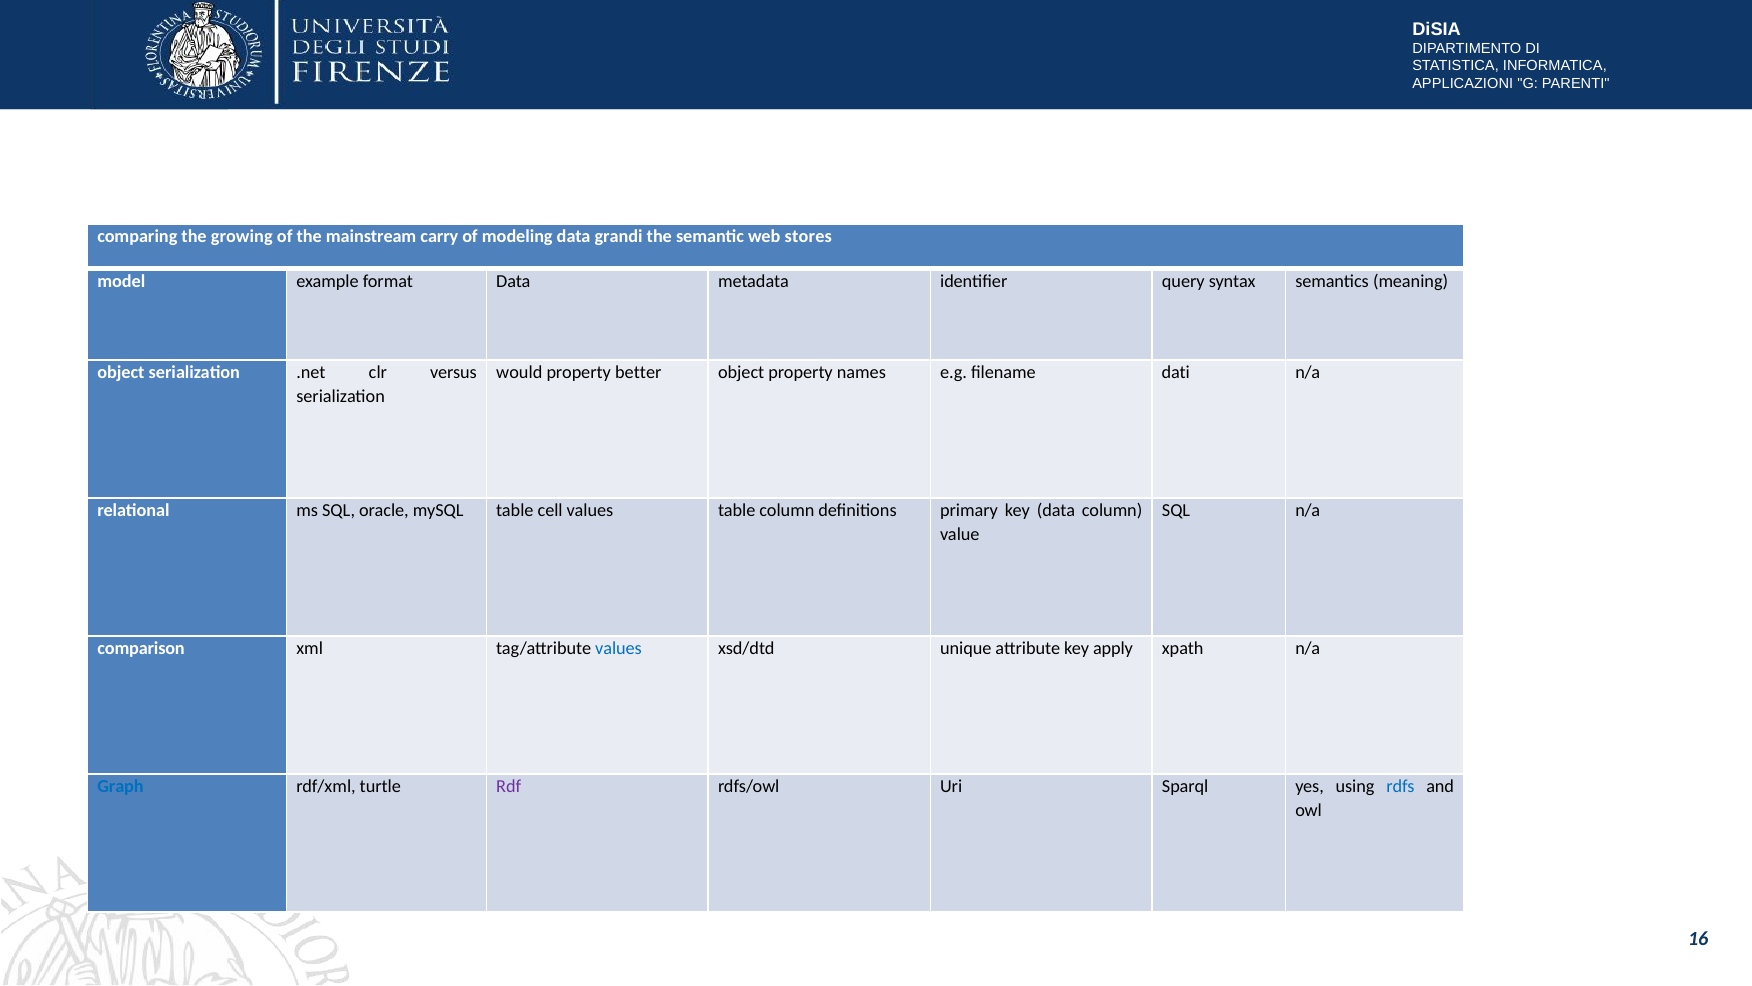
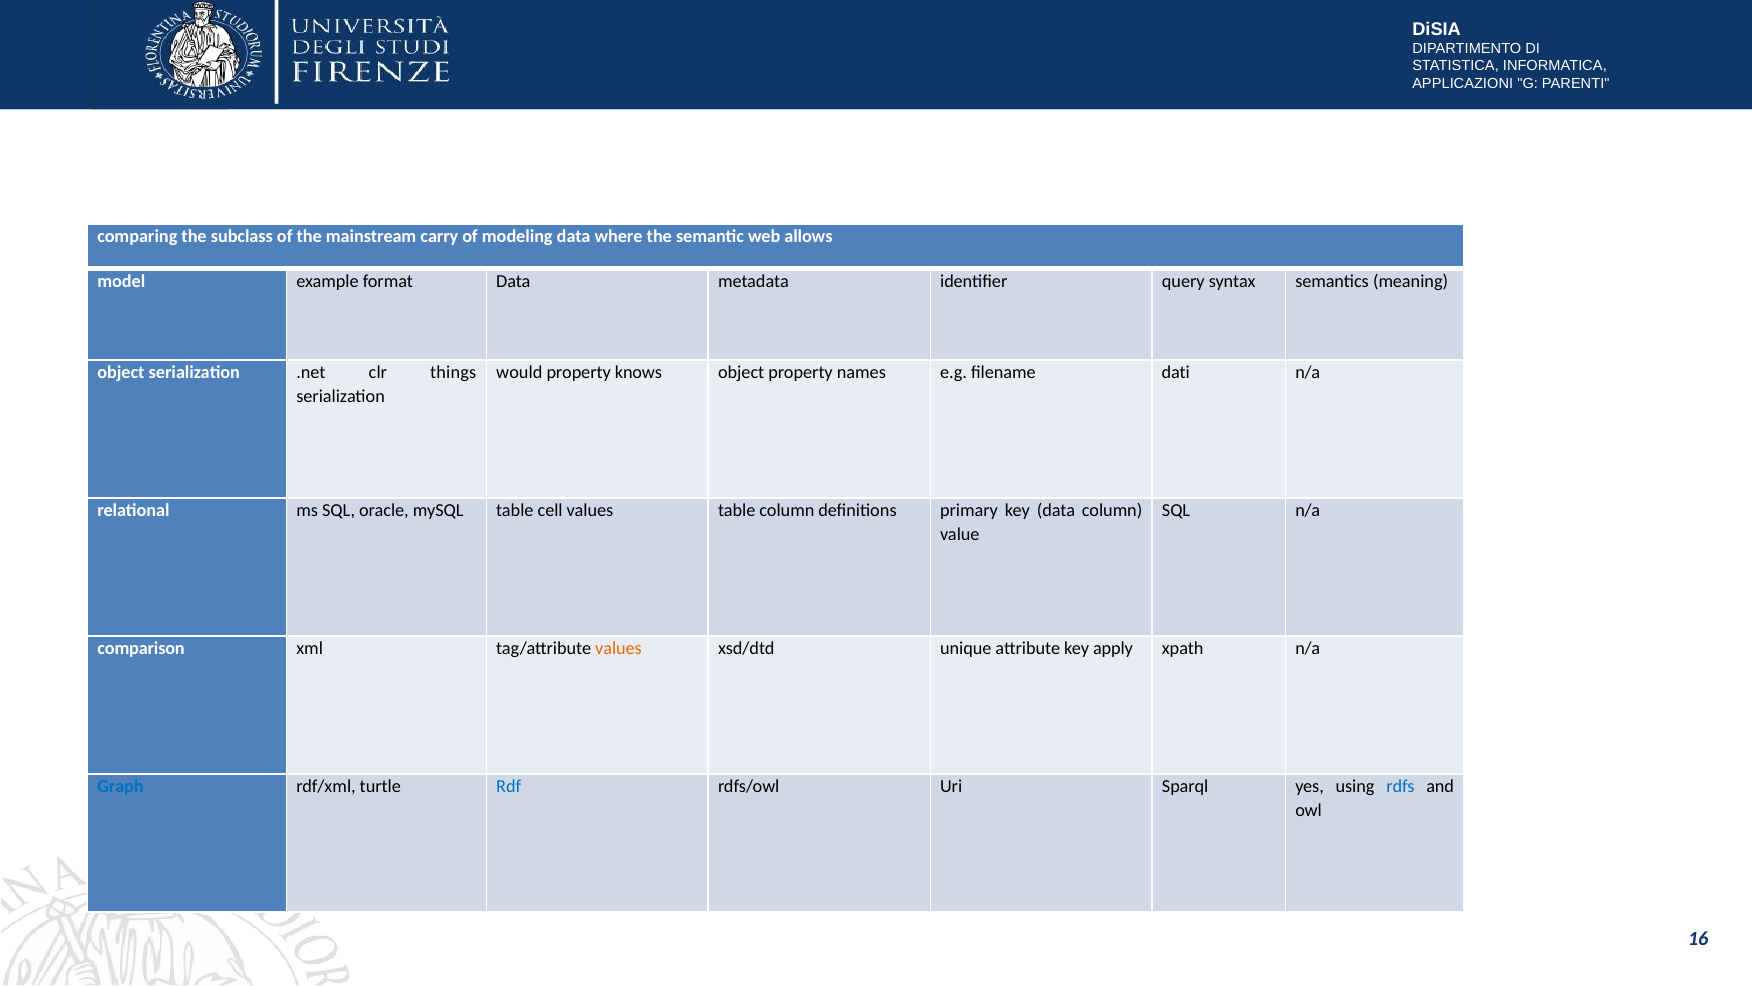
growing: growing -> subclass
grandi: grandi -> where
stores: stores -> allows
versus: versus -> things
better: better -> knows
values at (619, 648) colour: blue -> orange
Rdf colour: purple -> blue
